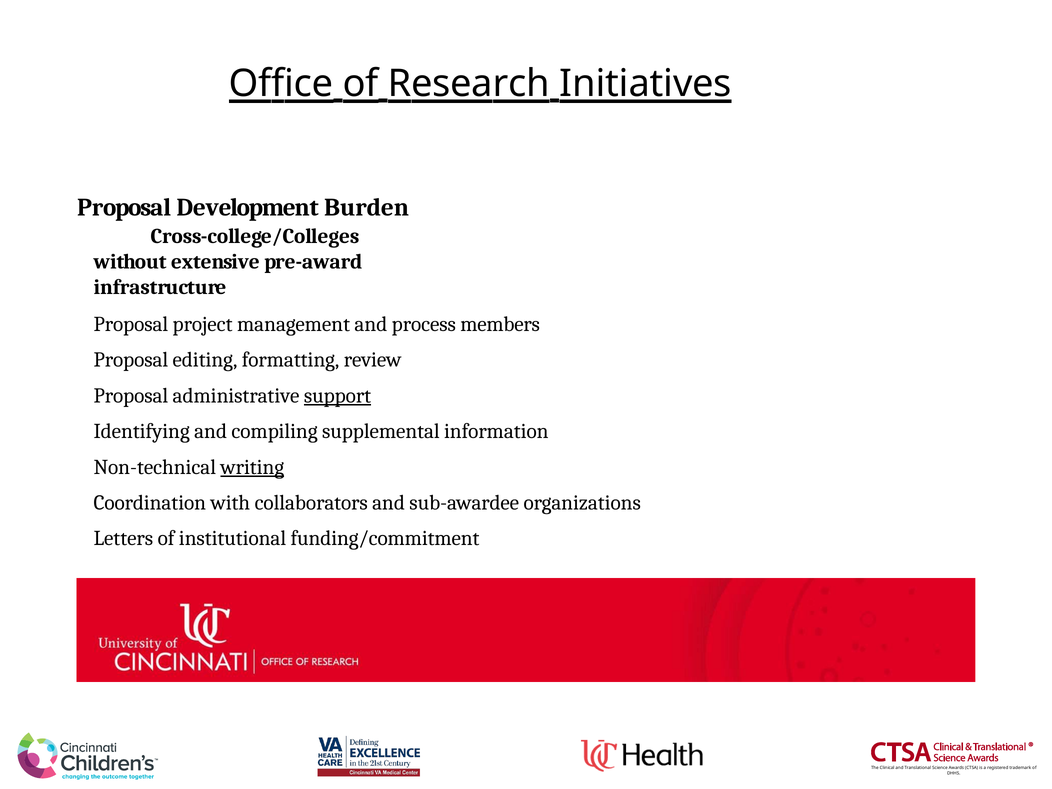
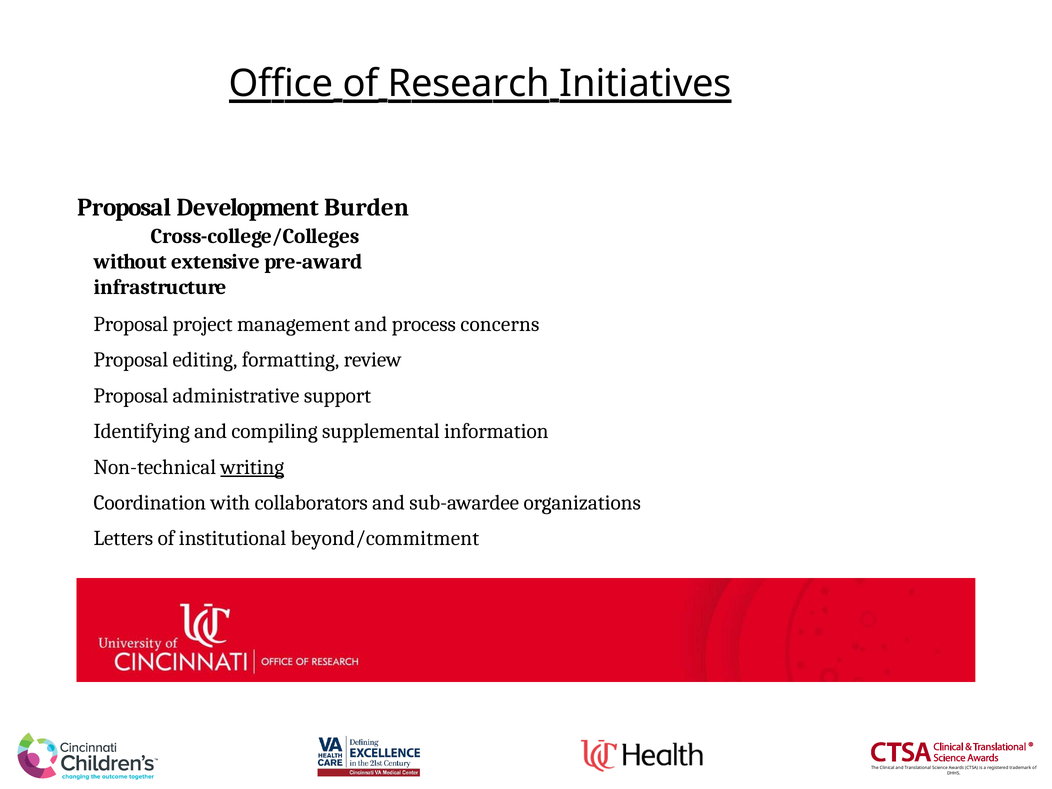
members: members -> concerns
support underline: present -> none
funding/commitment: funding/commitment -> beyond/commitment
